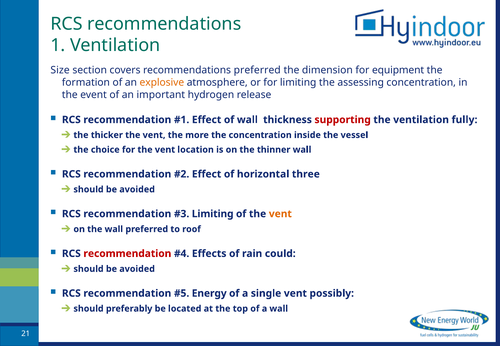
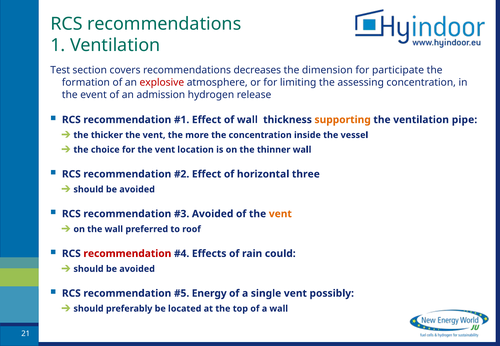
Size: Size -> Test
recommendations preferred: preferred -> decreases
equipment: equipment -> participate
explosive colour: orange -> red
important: important -> admission
supporting colour: red -> orange
fully: fully -> pipe
Limiting at (213, 214): Limiting -> Avoided
